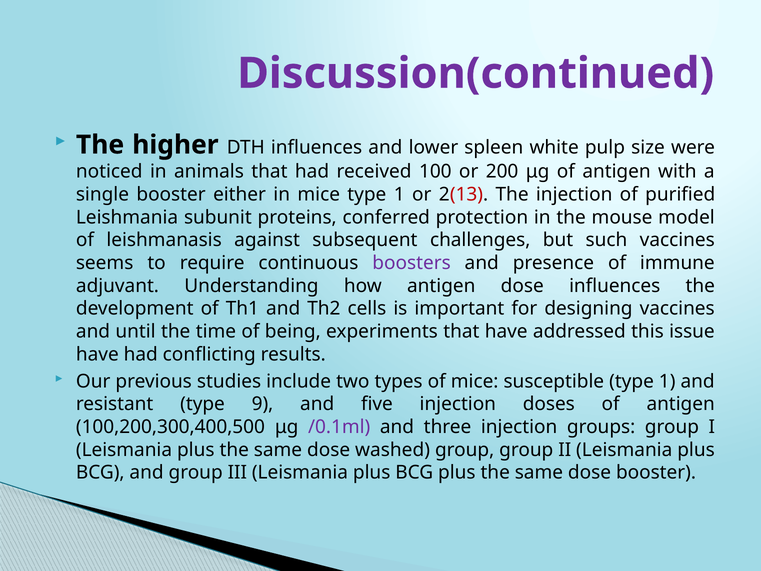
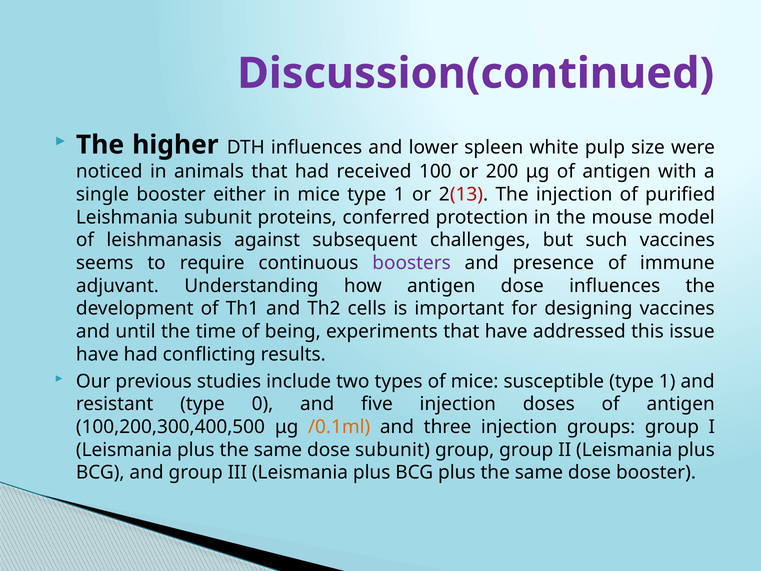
9: 9 -> 0
/0.1ml colour: purple -> orange
dose washed: washed -> subunit
